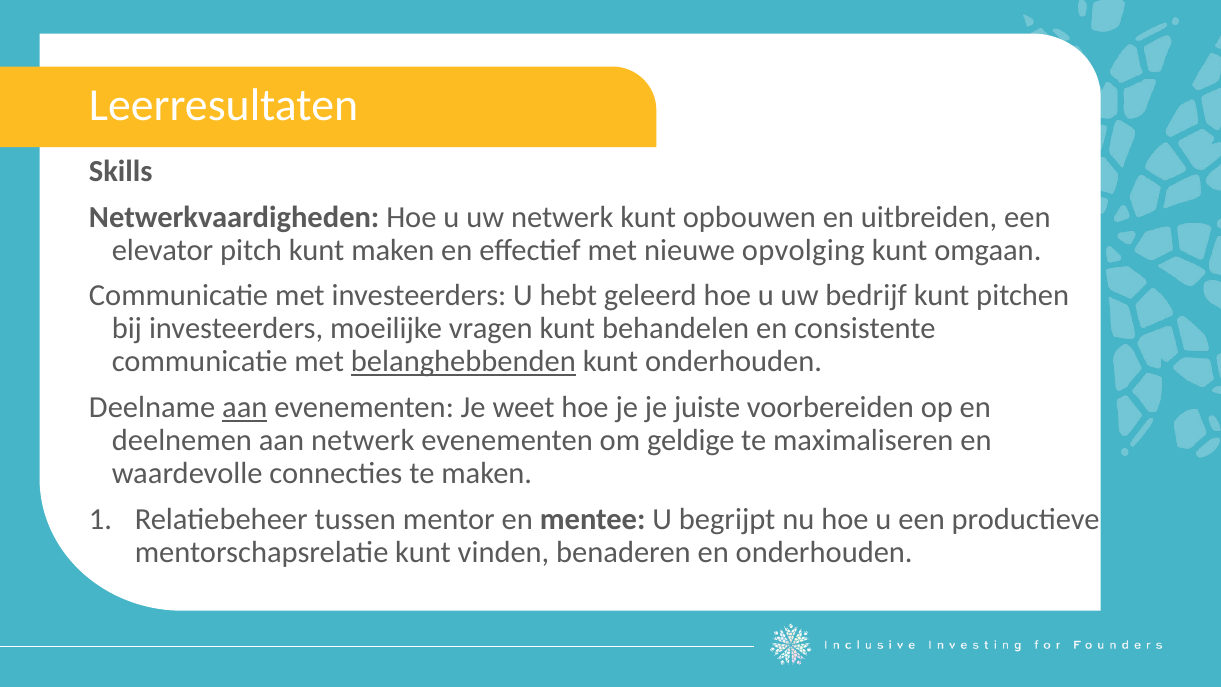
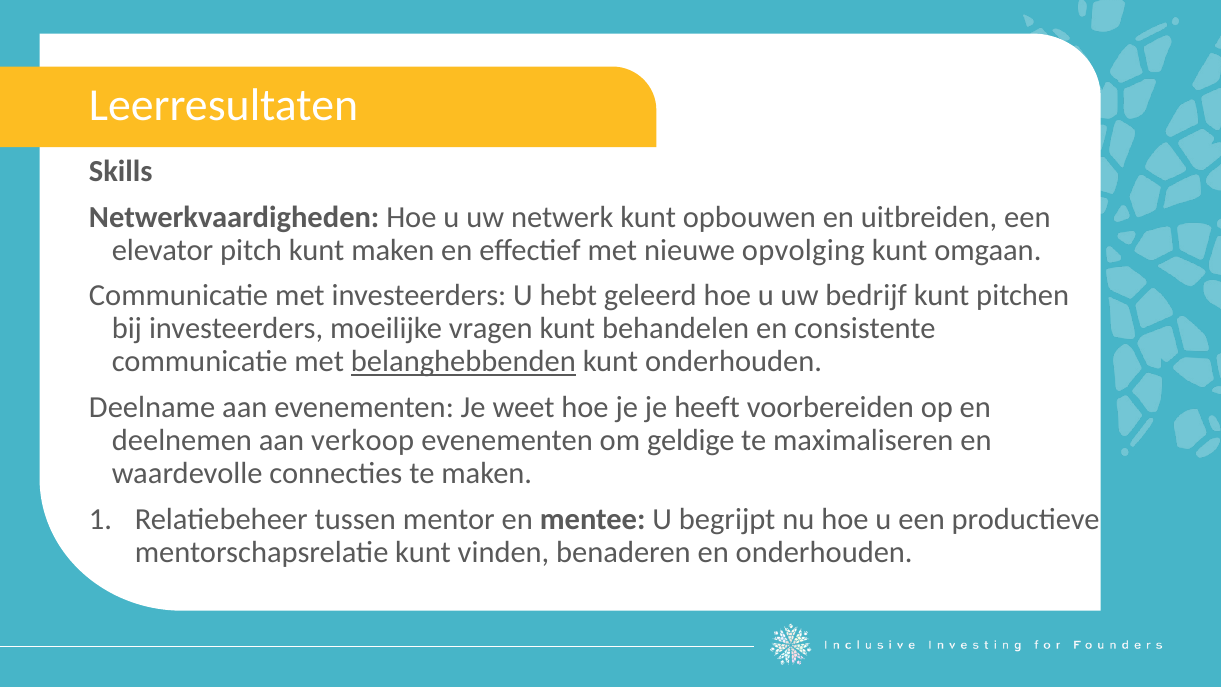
aan at (245, 407) underline: present -> none
juiste: juiste -> heeft
aan netwerk: netwerk -> verkoop
